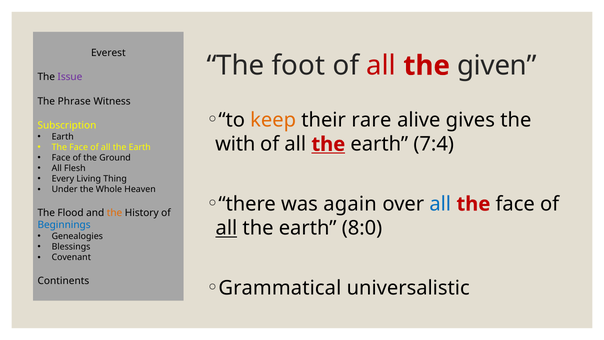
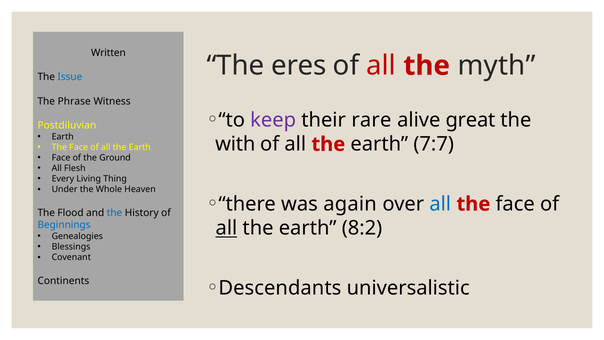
Everest: Everest -> Written
foot: foot -> eres
given: given -> myth
Issue colour: purple -> blue
keep colour: orange -> purple
gives: gives -> great
Subscription: Subscription -> Postdiluvian
the at (328, 144) underline: present -> none
7:4: 7:4 -> 7:7
the at (115, 213) colour: orange -> blue
8:0: 8:0 -> 8:2
Grammatical: Grammatical -> Descendants
